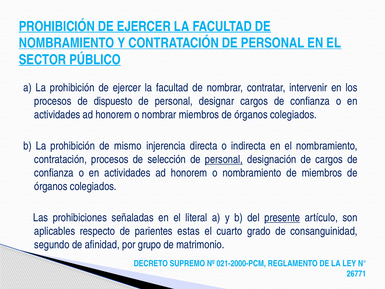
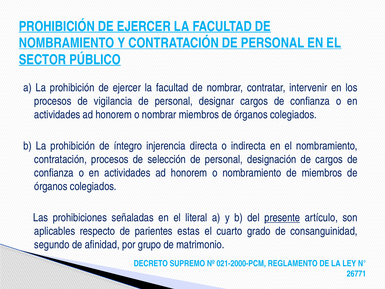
dispuesto: dispuesto -> vigilancia
mismo: mismo -> íntegro
personal at (224, 159) underline: present -> none
